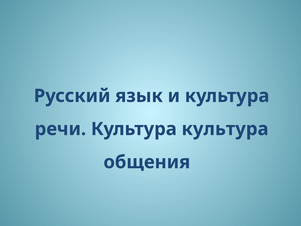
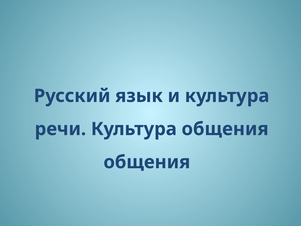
Культура культура: культура -> общения
